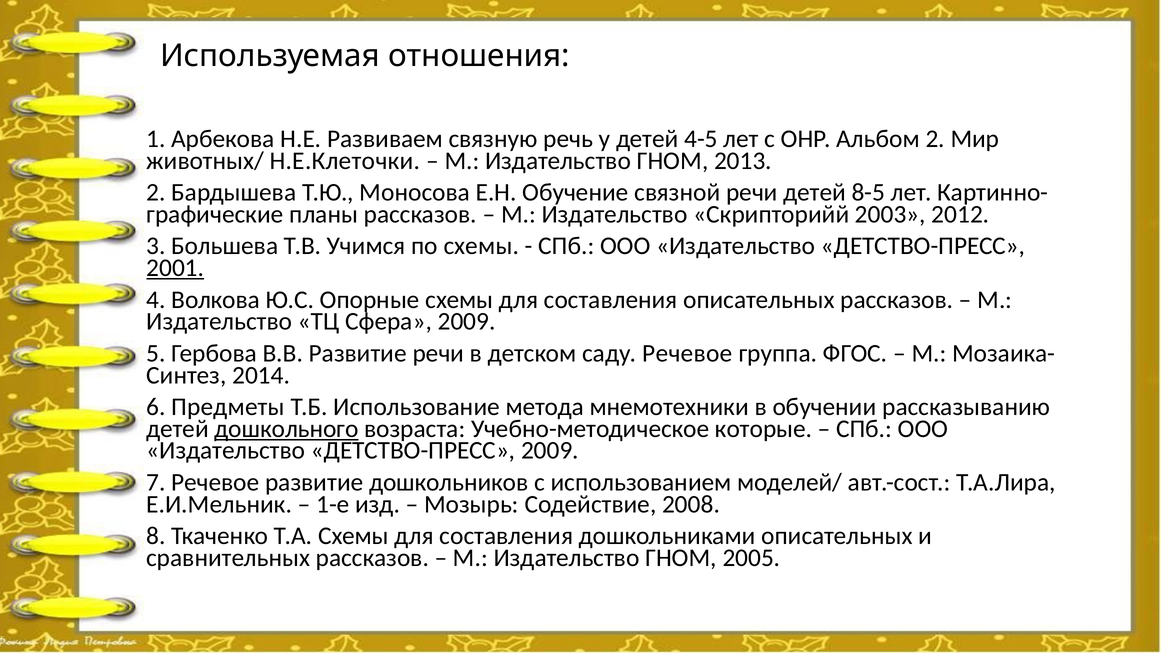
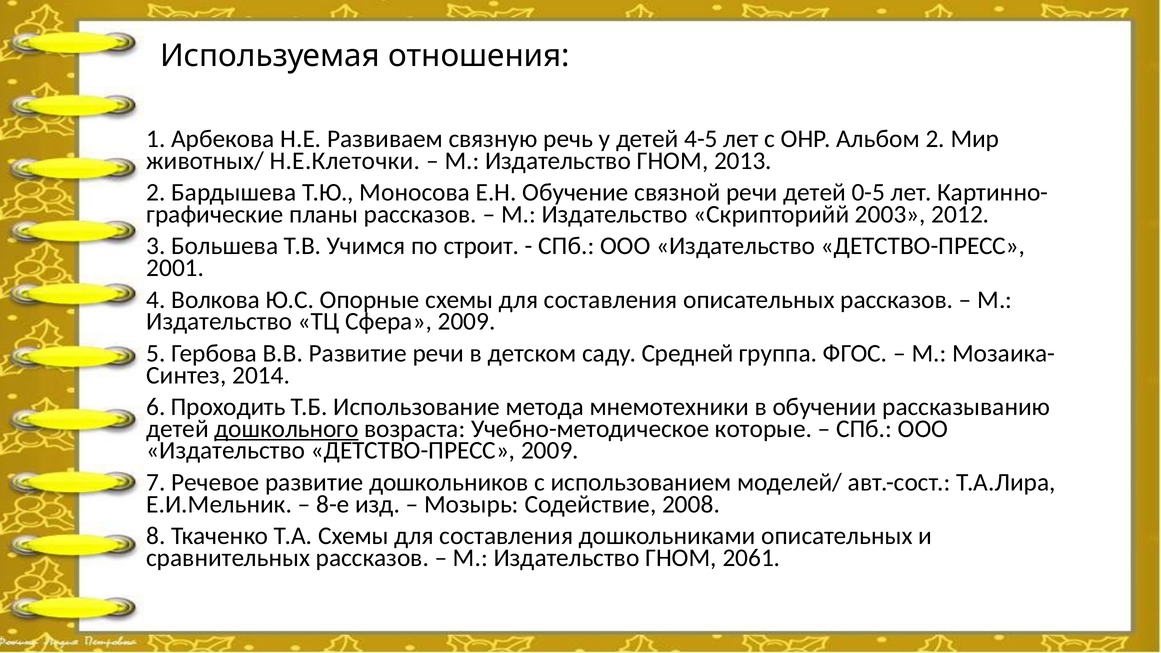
8-5: 8-5 -> 0-5
по схемы: схемы -> строит
2001 underline: present -> none
саду Речевое: Речевое -> Средней
Предметы: Предметы -> Проходить
1-е: 1-е -> 8-е
2005: 2005 -> 2061
